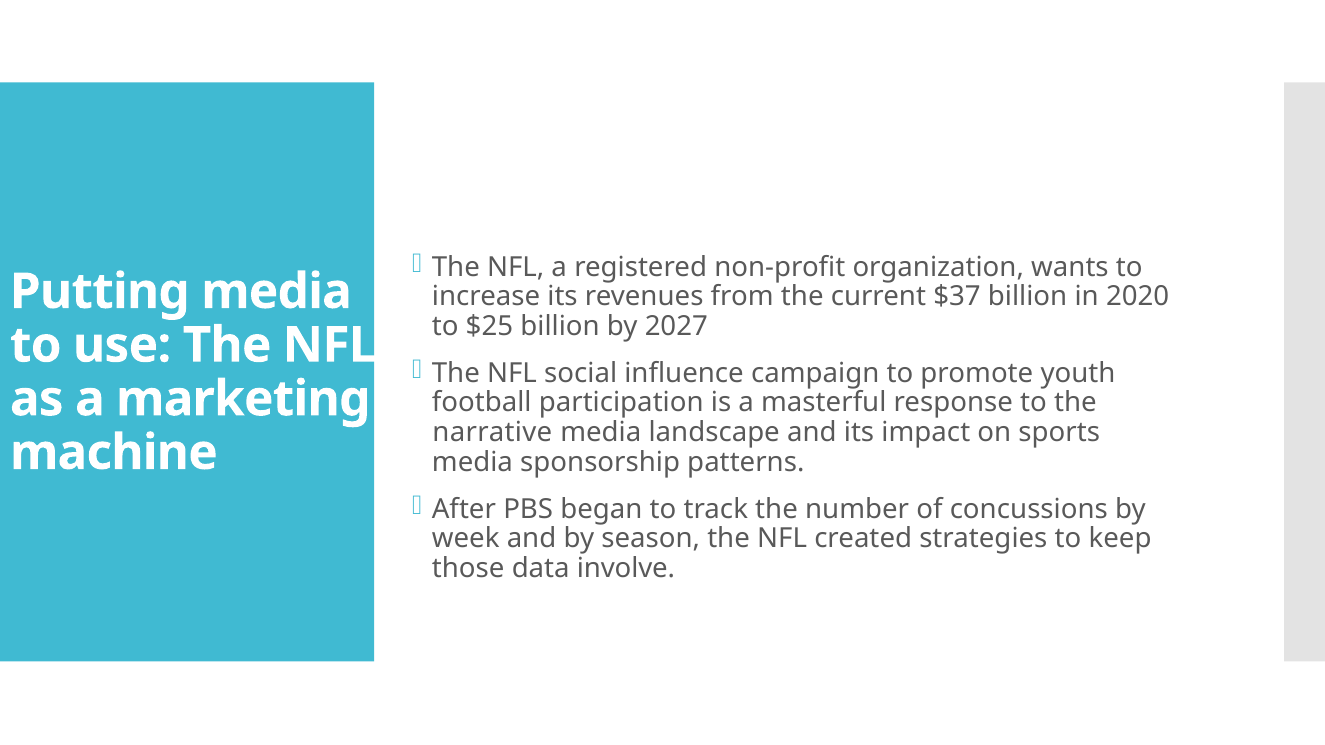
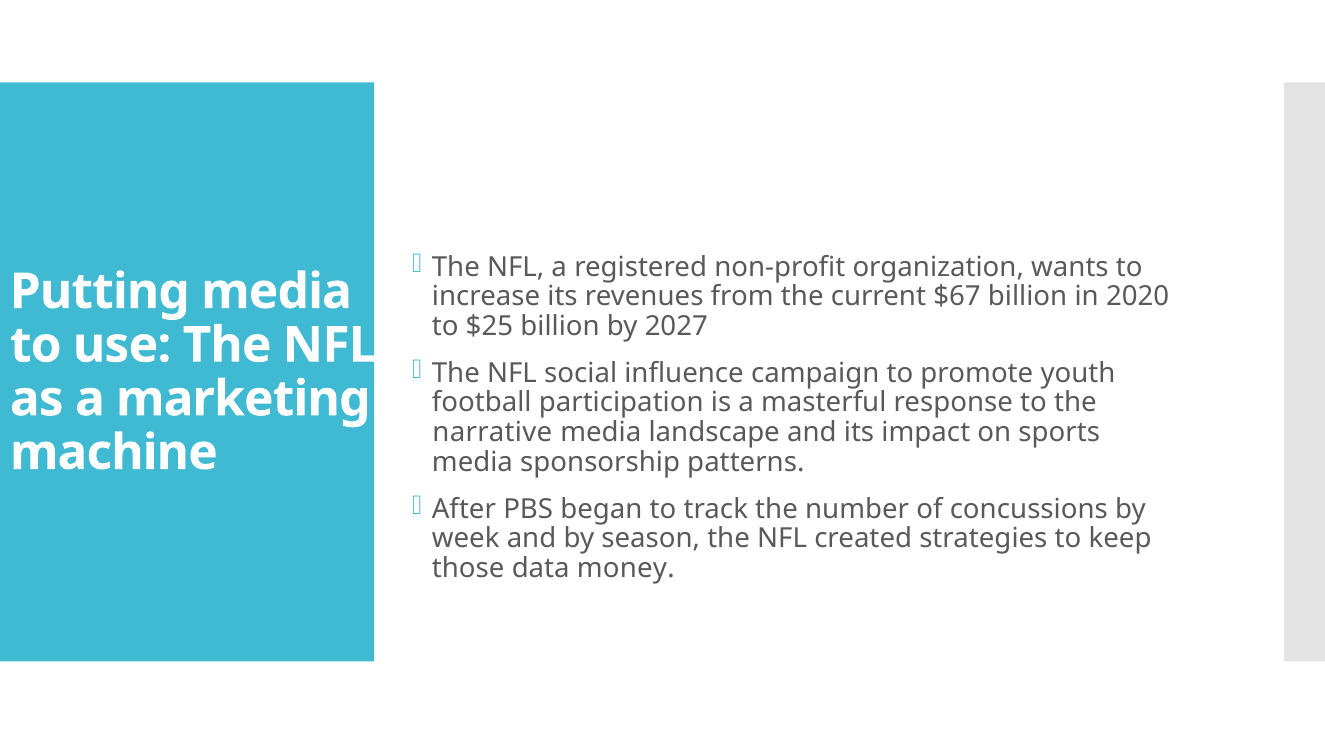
$37: $37 -> $67
involve: involve -> money
